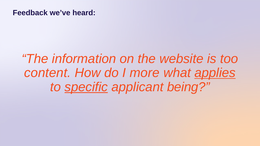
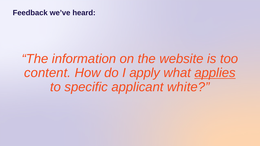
more: more -> apply
specific underline: present -> none
being: being -> white
